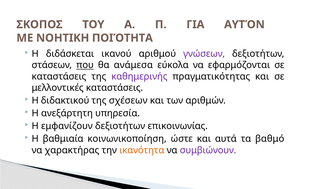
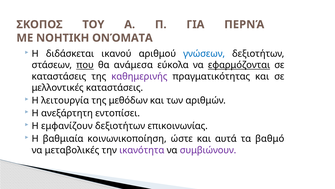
ΑΥΤΌΝ: ΑΥΤΌΝ -> ΠΕΡΝΆ
ΠΟΙΌΤΗΤΑ: ΠΟΙΌΤΗΤΑ -> ΟΝΌΜΑΤΑ
γνώσεων colour: purple -> blue
εφαρμόζονται underline: none -> present
διδακτικού: διδακτικού -> λειτουργία
σχέσεων: σχέσεων -> μεθόδων
υπηρεσία: υπηρεσία -> εντοπίσει
χαρακτήρας: χαρακτήρας -> μεταβολικές
ικανότητα colour: orange -> purple
